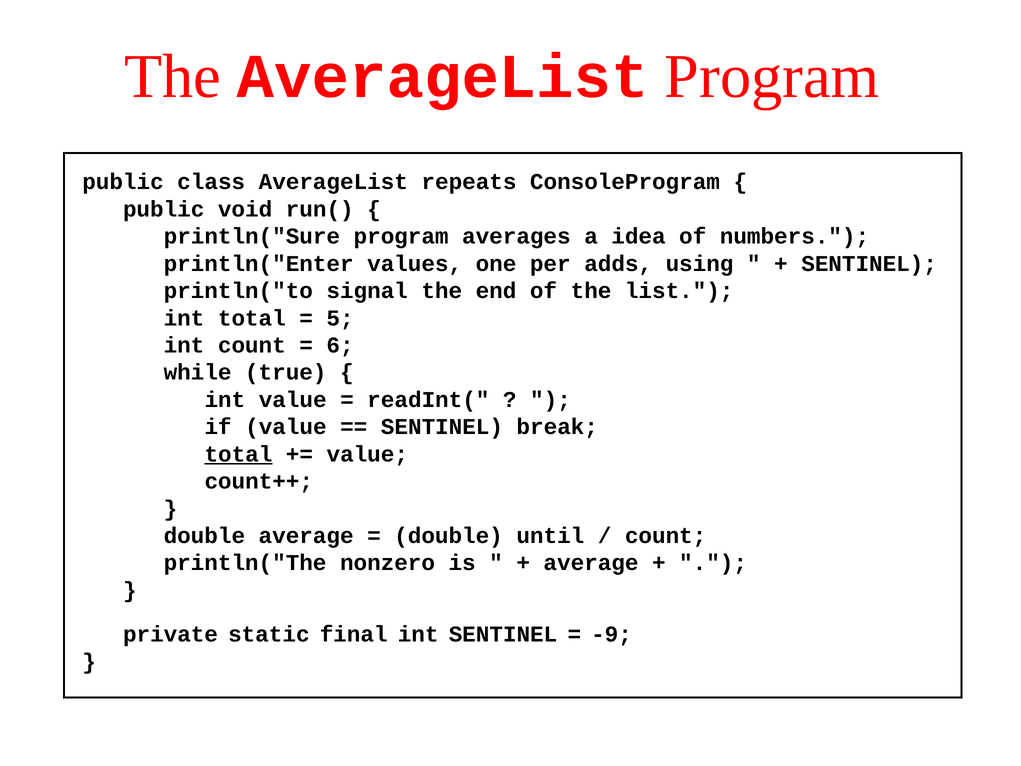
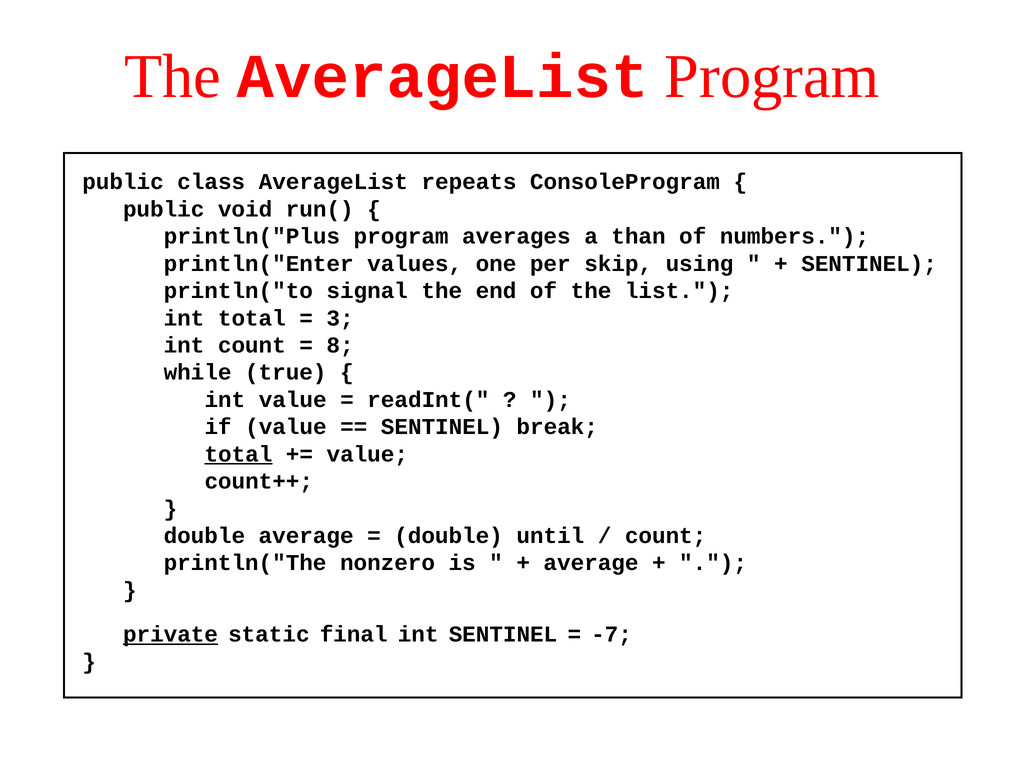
println("Sure: println("Sure -> println("Plus
idea: idea -> than
adds: adds -> skip
5: 5 -> 3
6: 6 -> 8
private underline: none -> present
-9: -9 -> -7
